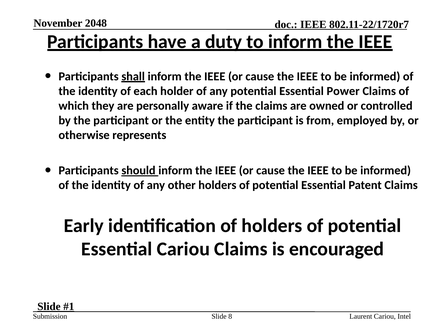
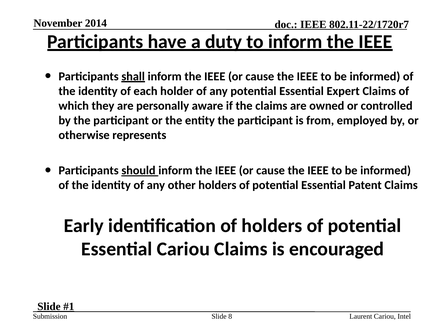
2048: 2048 -> 2014
Power: Power -> Expert
